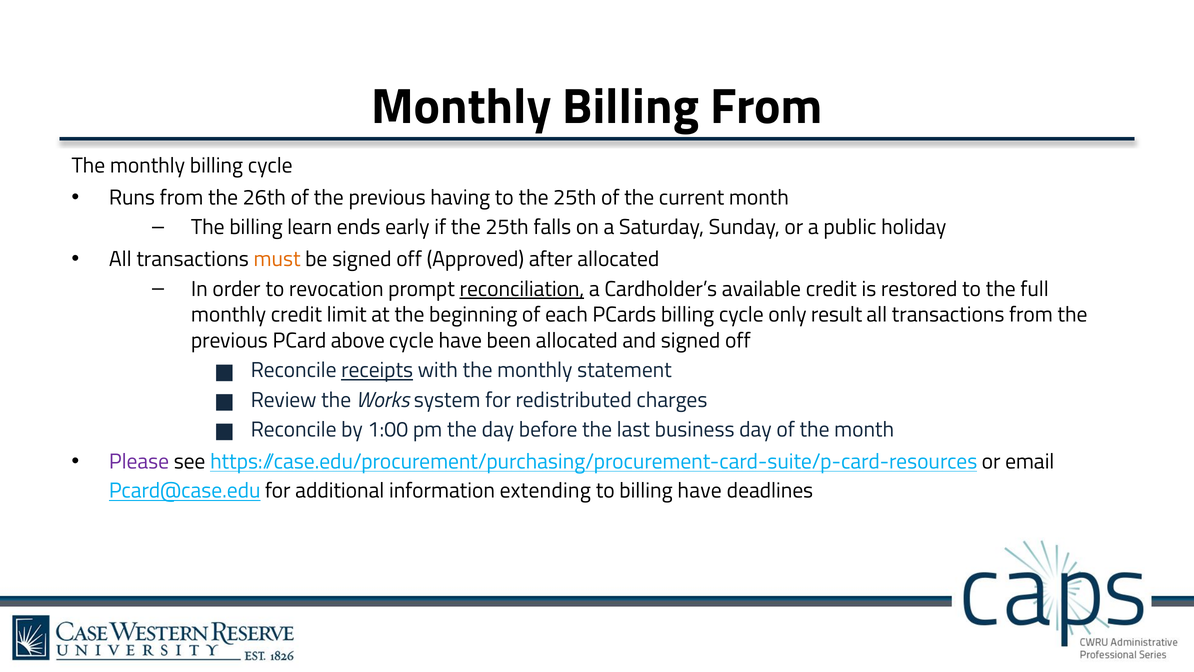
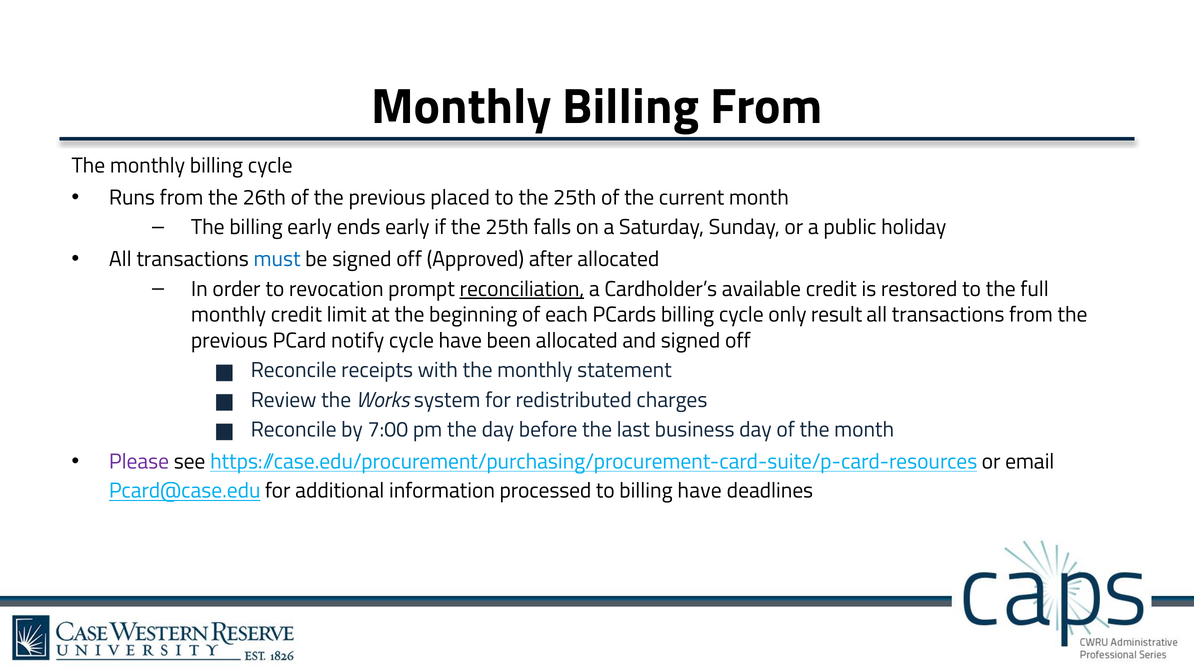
having: having -> placed
billing learn: learn -> early
must colour: orange -> blue
above: above -> notify
receipts underline: present -> none
1:00: 1:00 -> 7:00
extending: extending -> processed
